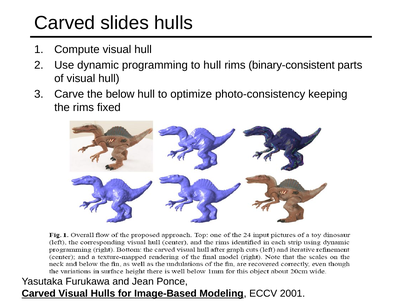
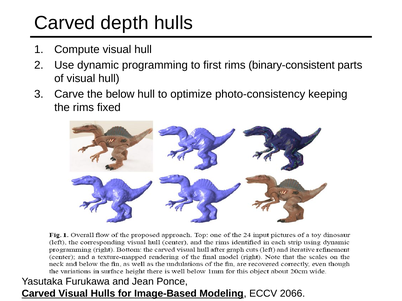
slides: slides -> depth
to hull: hull -> first
2001: 2001 -> 2066
